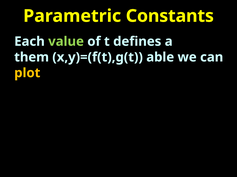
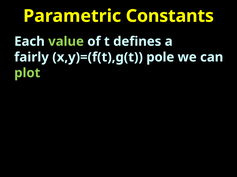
them: them -> fairly
able: able -> pole
plot colour: yellow -> light green
